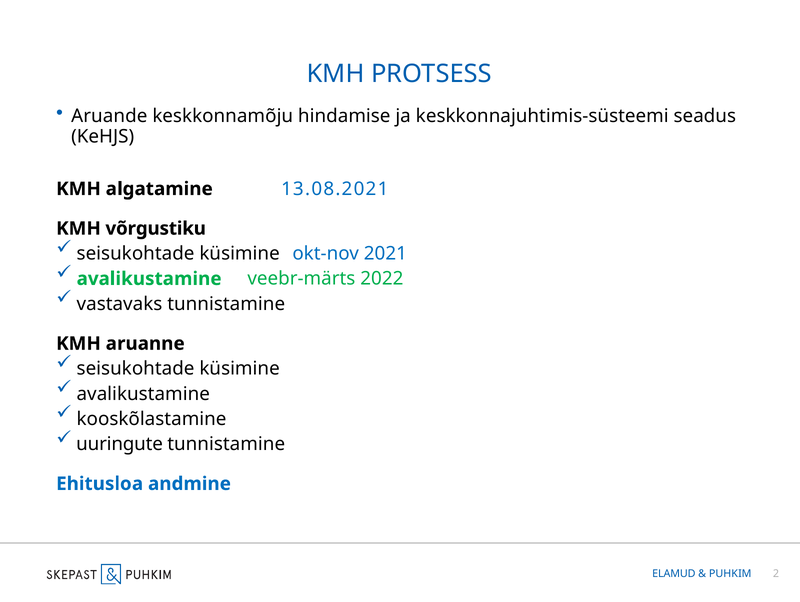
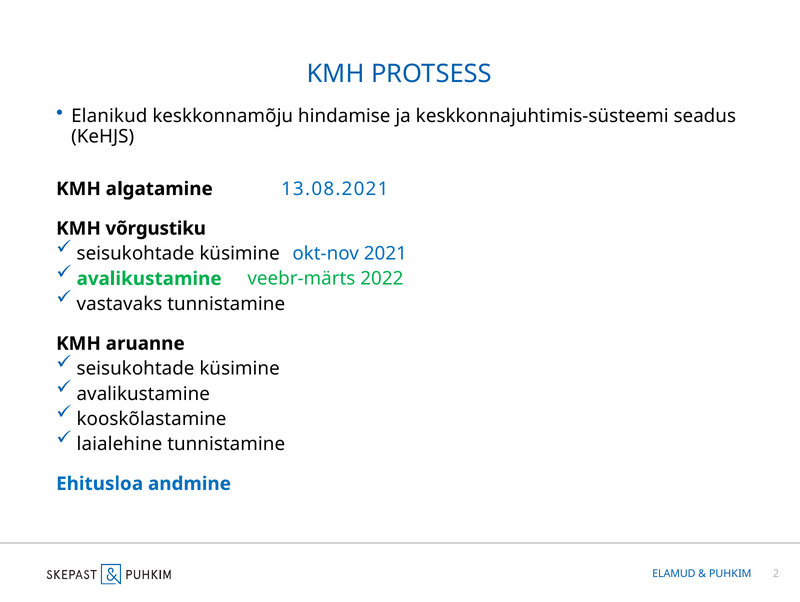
Aruande: Aruande -> Elanikud
uuringute: uuringute -> laialehine
